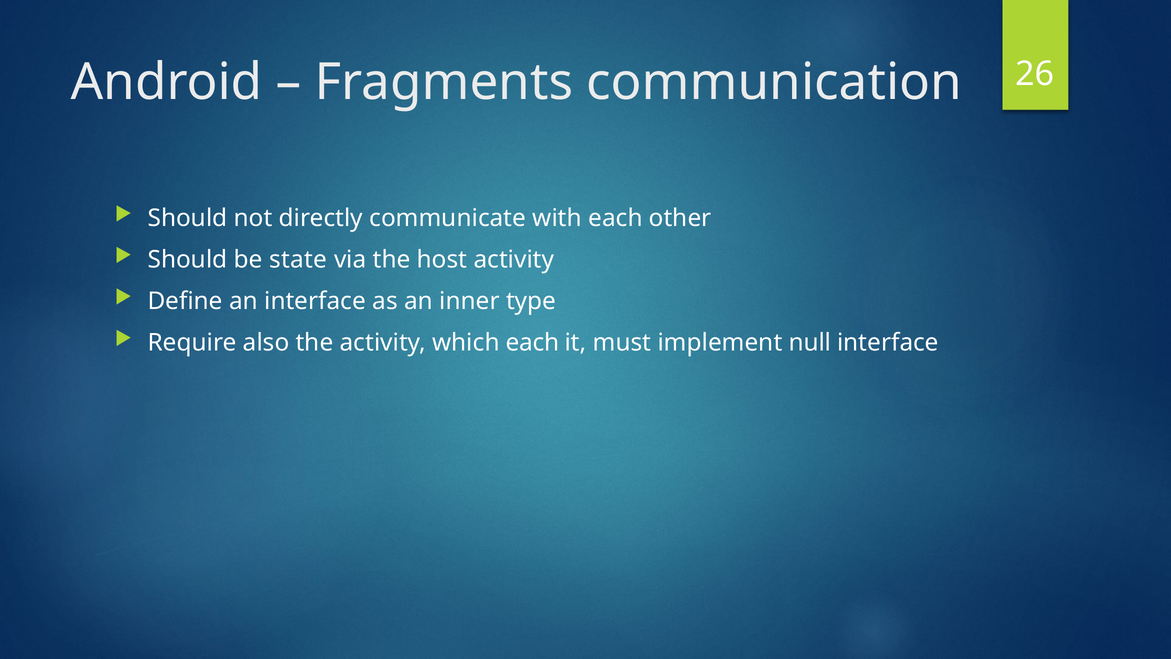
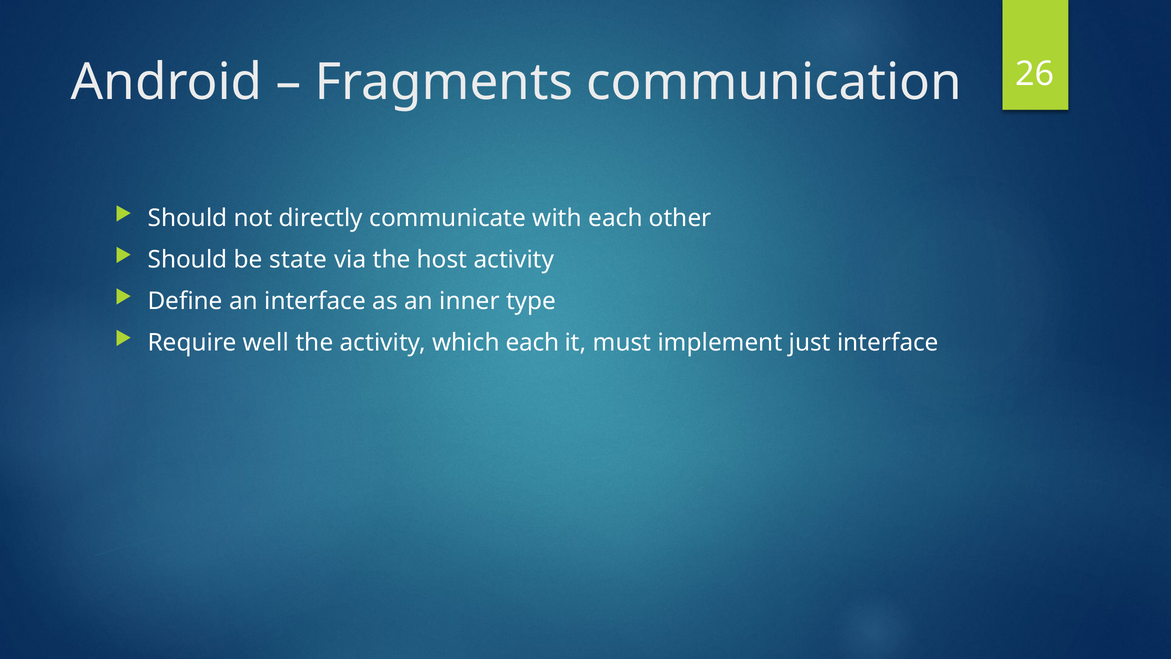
also: also -> well
null: null -> just
